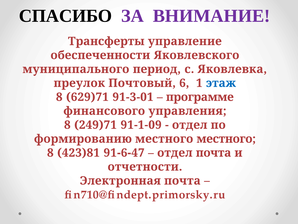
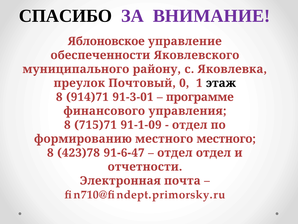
Трансферты: Трансферты -> Яблоновское
период: период -> району
6: 6 -> 0
этаж colour: blue -> black
629)71: 629)71 -> 914)71
249)71: 249)71 -> 715)71
423)81: 423)81 -> 423)78
отдел почта: почта -> отдел
